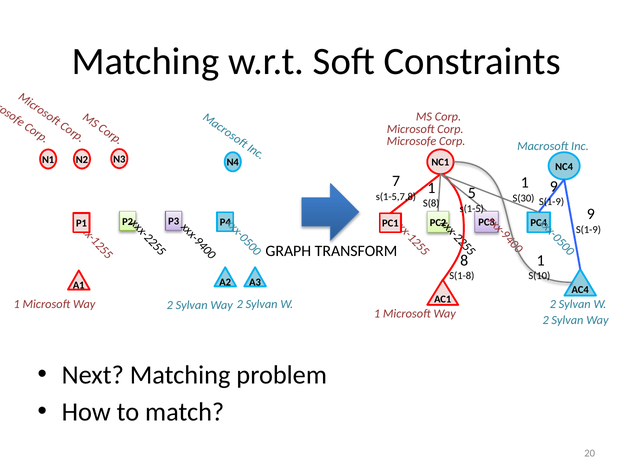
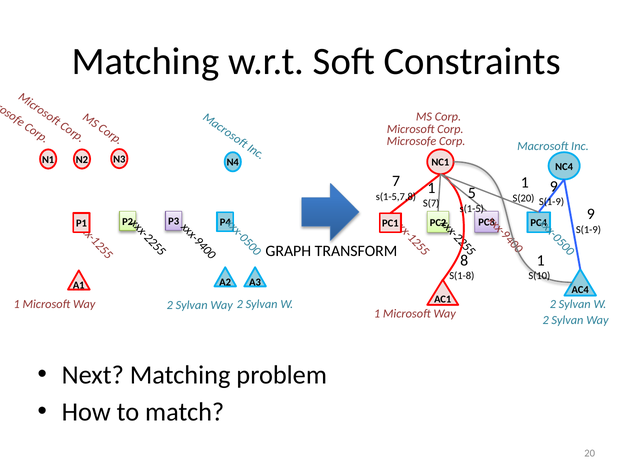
S(30: S(30 -> S(20
S(8: S(8 -> S(7
